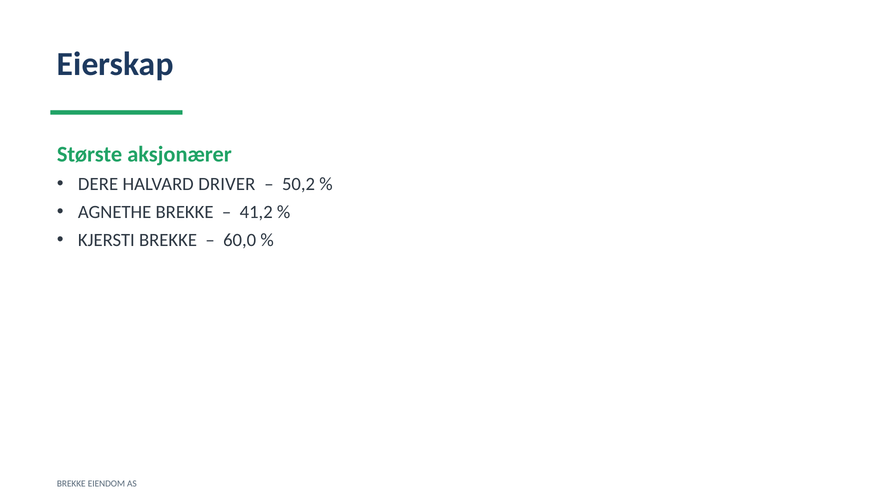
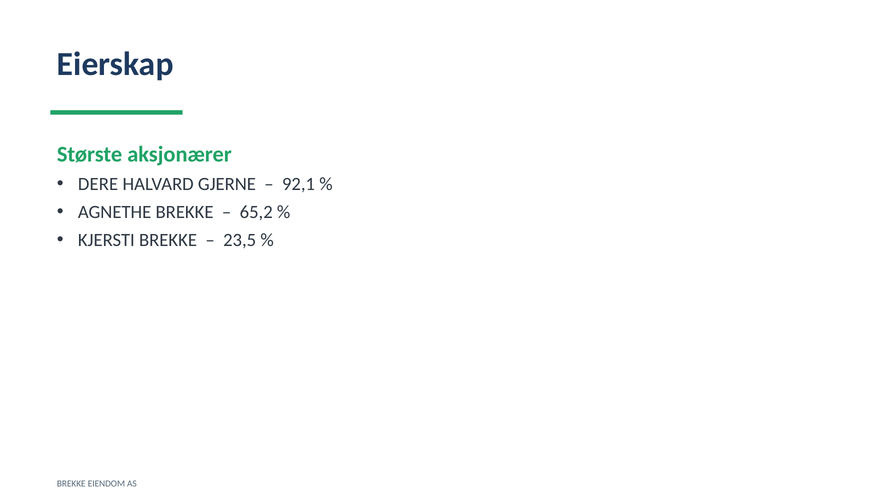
DRIVER: DRIVER -> GJERNE
50,2: 50,2 -> 92,1
41,2: 41,2 -> 65,2
60,0: 60,0 -> 23,5
